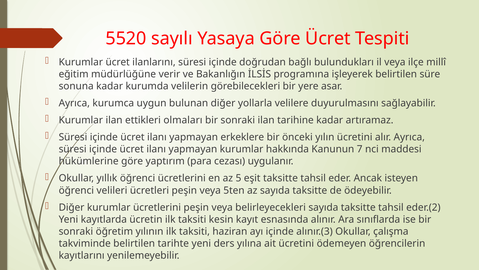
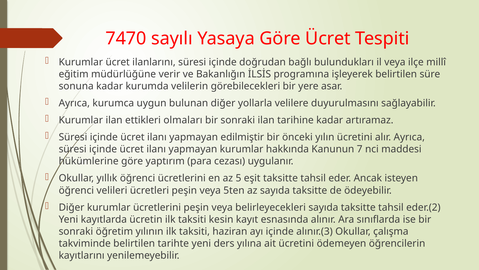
5520: 5520 -> 7470
erkeklere: erkeklere -> edilmiştir
